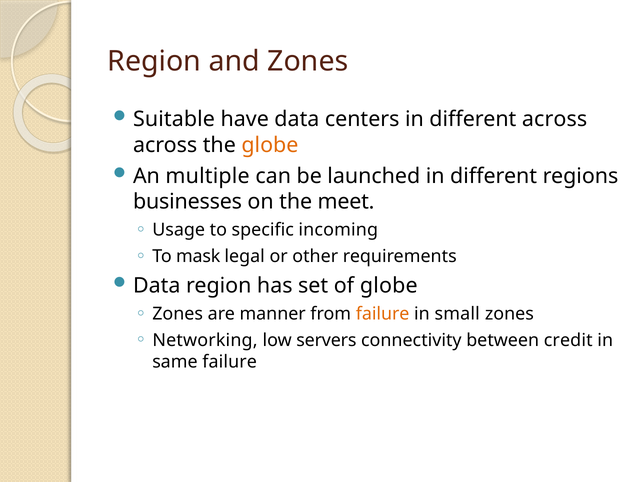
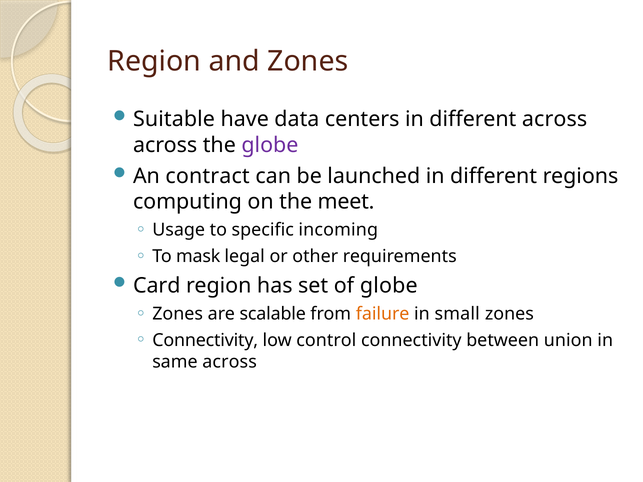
globe at (270, 145) colour: orange -> purple
multiple: multiple -> contract
businesses: businesses -> computing
Data at (157, 286): Data -> Card
manner: manner -> scalable
Networking at (205, 340): Networking -> Connectivity
servers: servers -> control
credit: credit -> union
same failure: failure -> across
